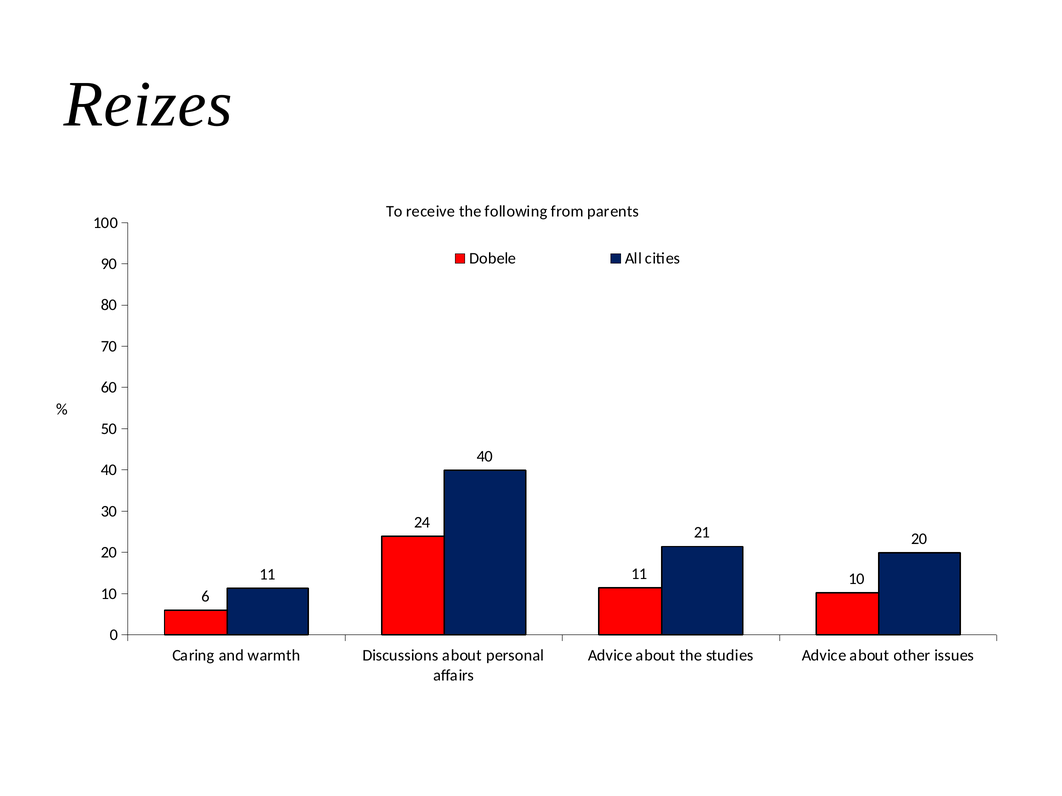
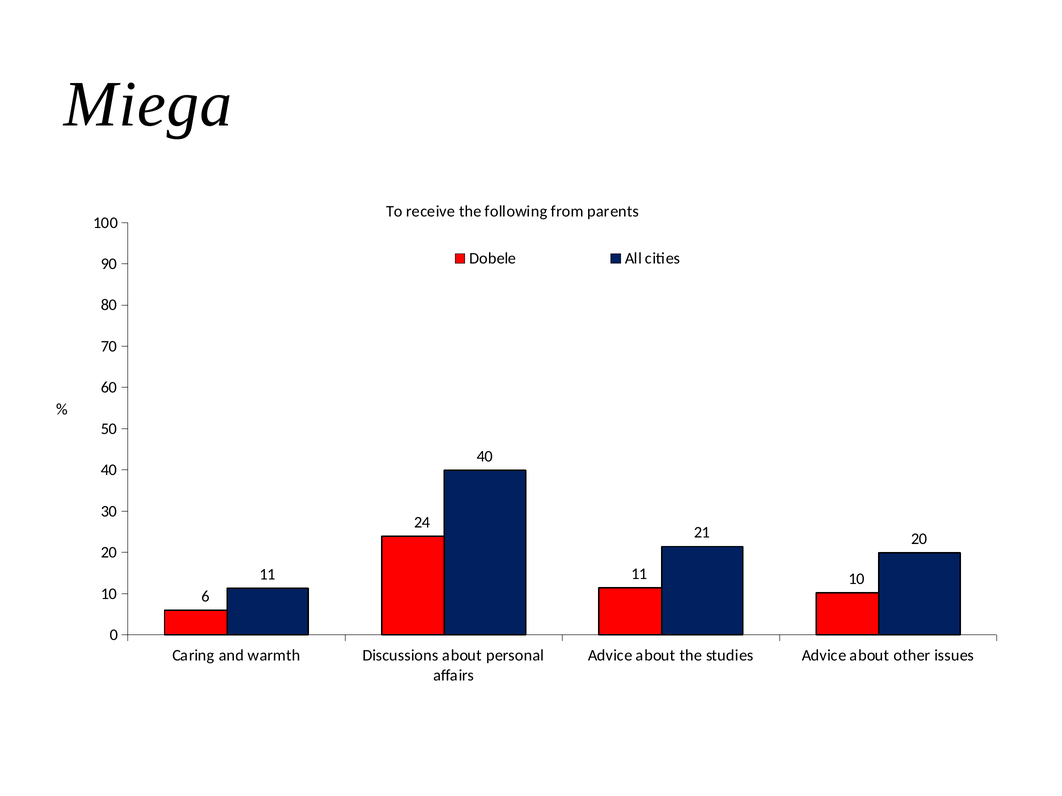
Reizes: Reizes -> Miega
